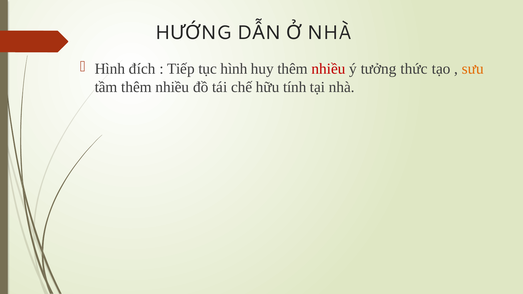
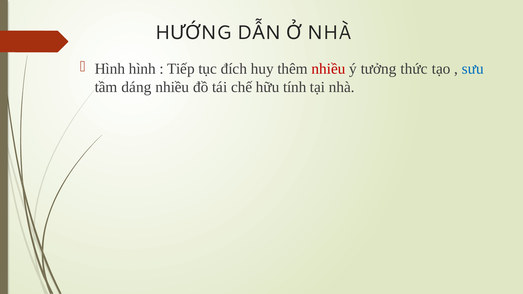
Hình đích: đích -> hình
tục hình: hình -> đích
sưu colour: orange -> blue
tầm thêm: thêm -> dáng
